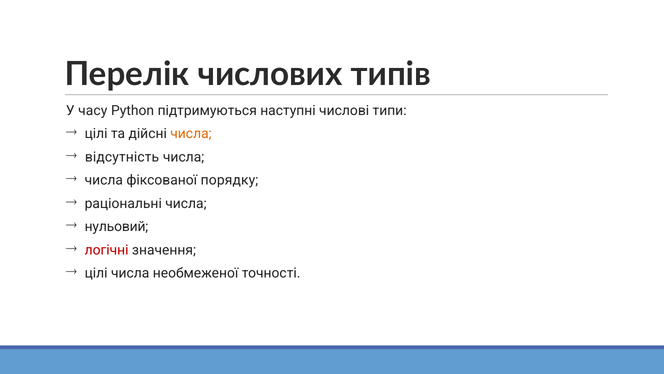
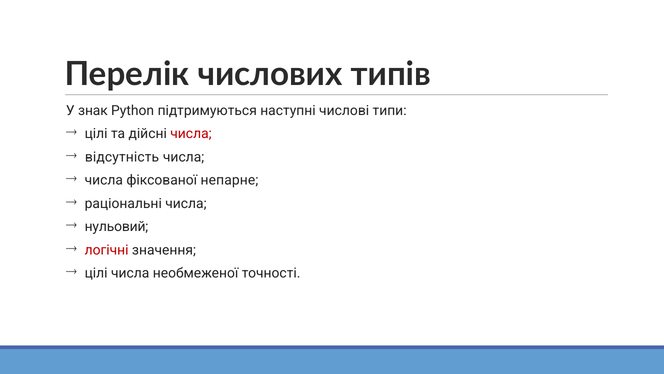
часу: часу -> знак
числа at (191, 134) colour: orange -> red
порядку: порядку -> непарне
